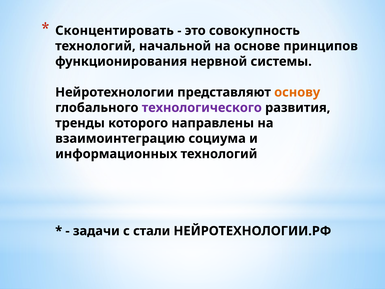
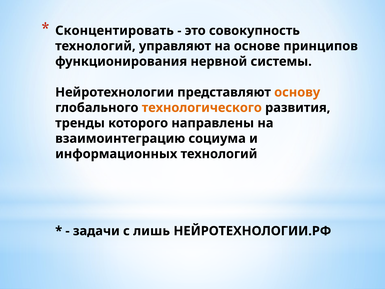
начальной: начальной -> управляют
технологического colour: purple -> orange
стали: стали -> лишь
